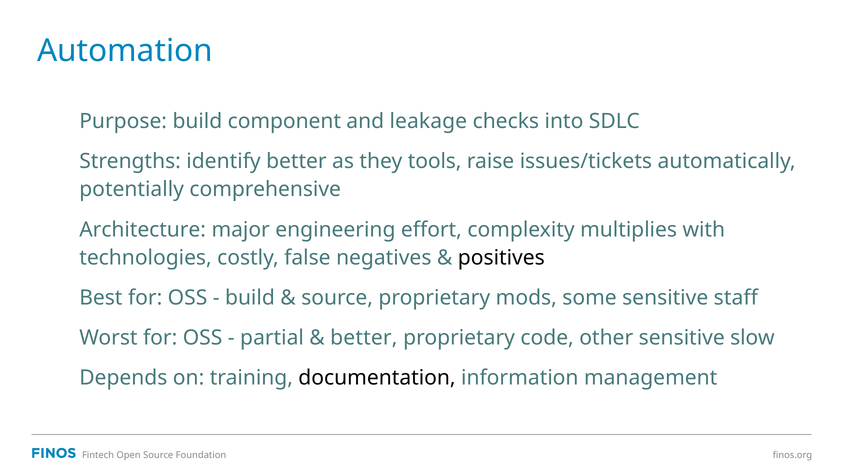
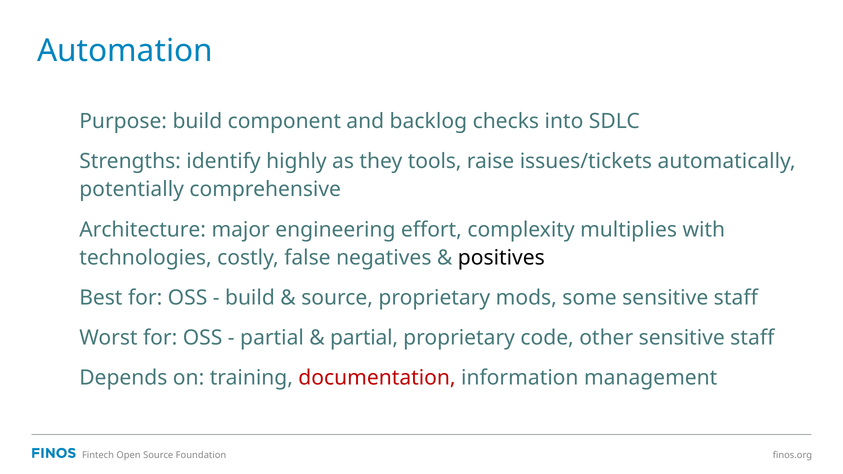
leakage: leakage -> backlog
identify better: better -> highly
better at (364, 338): better -> partial
other sensitive slow: slow -> staff
documentation colour: black -> red
